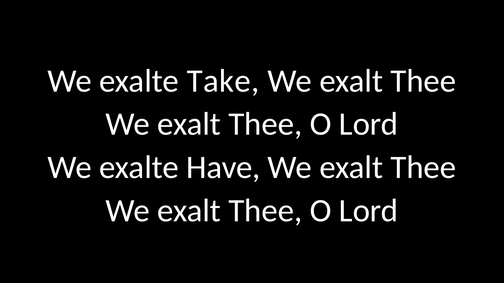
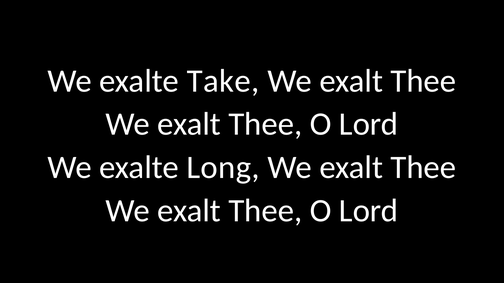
Have: Have -> Long
